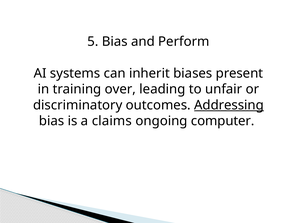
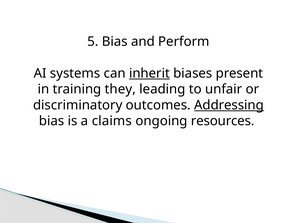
inherit underline: none -> present
over: over -> they
computer: computer -> resources
